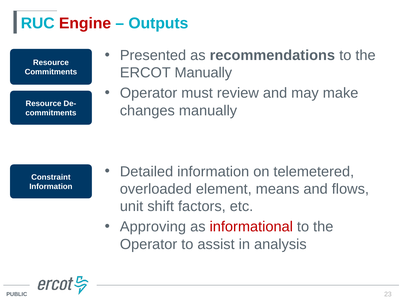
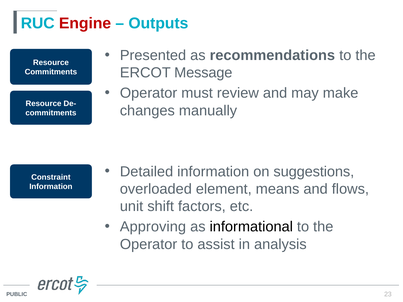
ERCOT Manually: Manually -> Message
telemetered: telemetered -> suggestions
informational colour: red -> black
